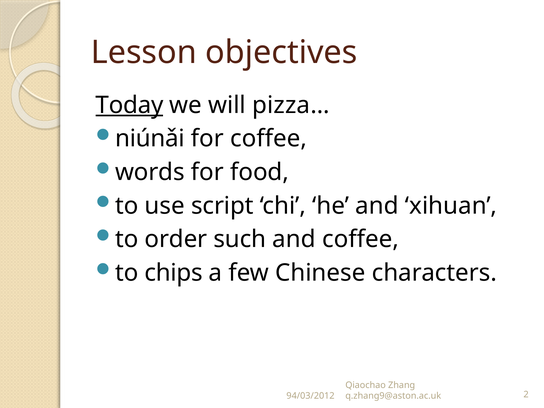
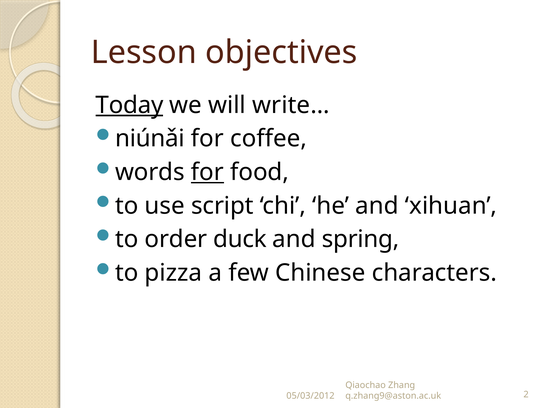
pizza…: pizza… -> write…
for at (207, 172) underline: none -> present
such: such -> duck
and coffee: coffee -> spring
chips: chips -> pizza
94/03/2012: 94/03/2012 -> 05/03/2012
